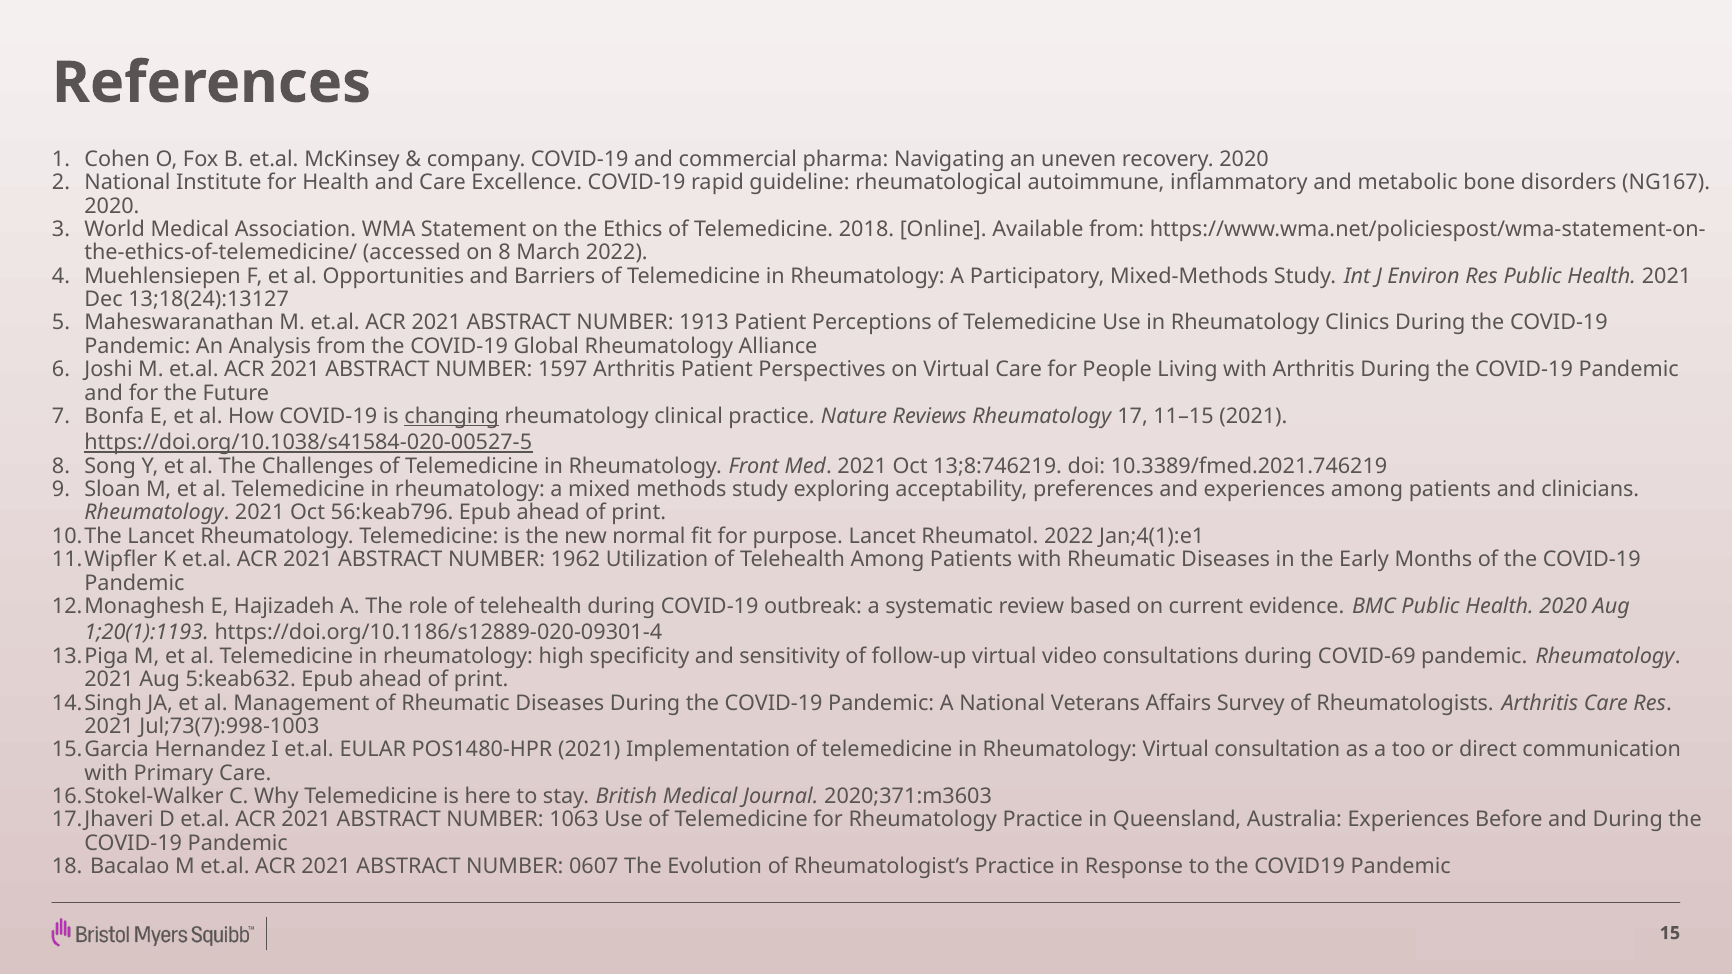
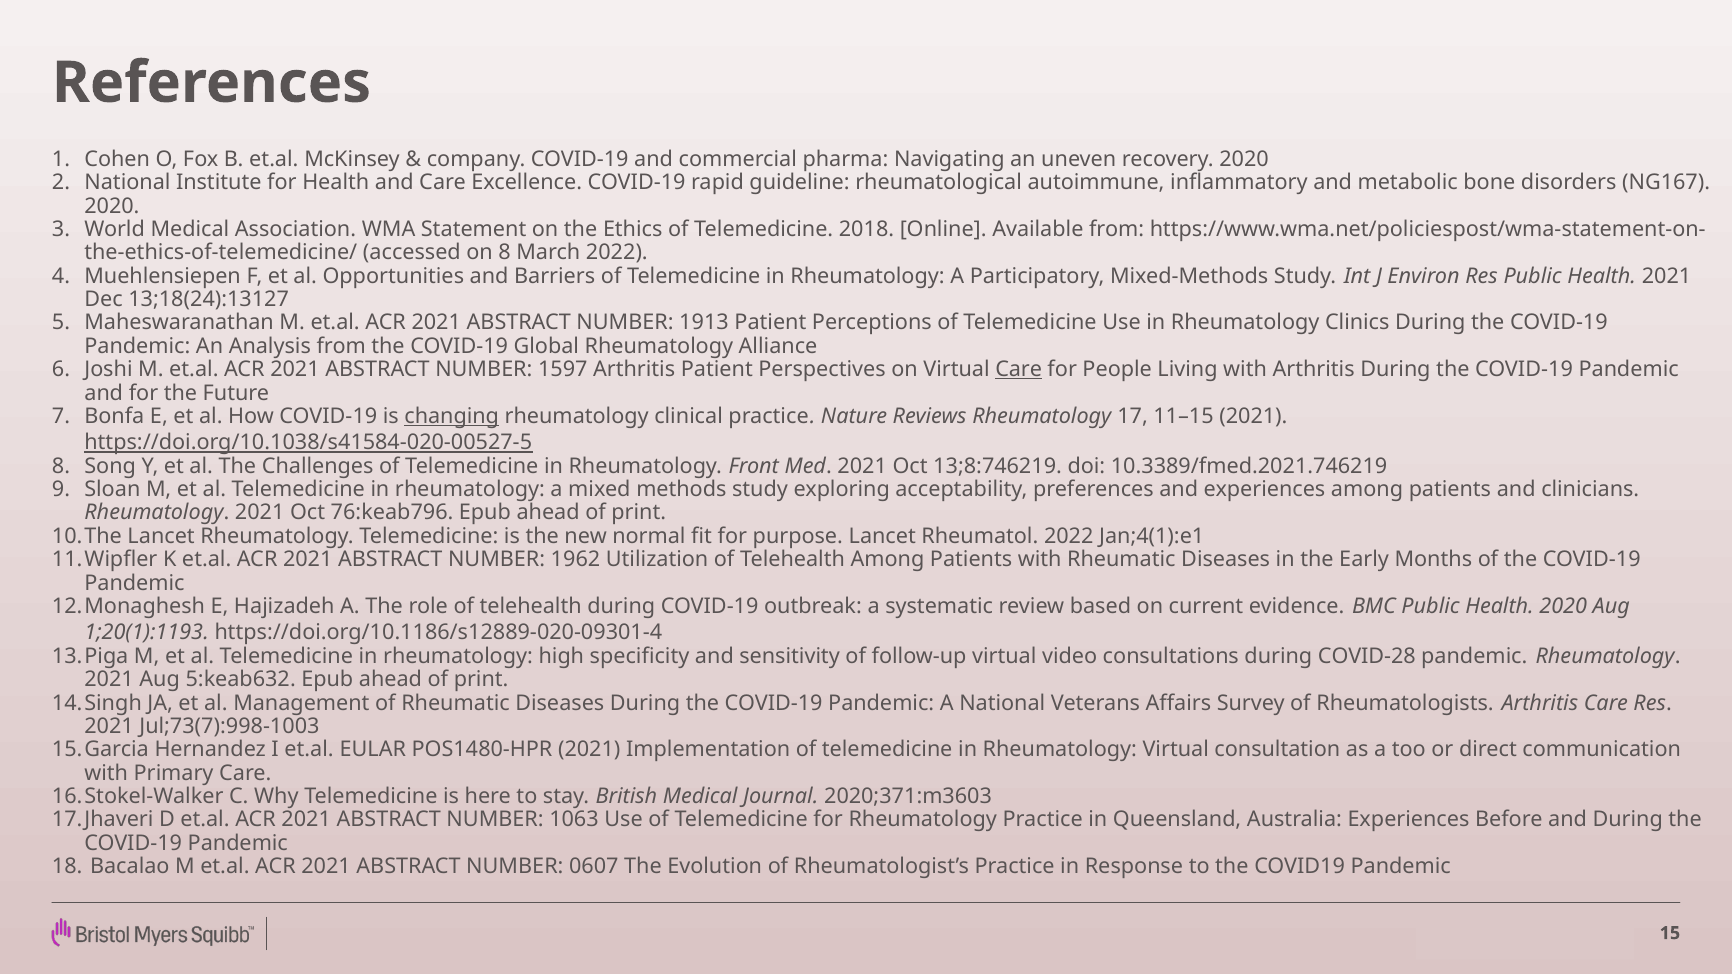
Care at (1019, 370) underline: none -> present
56:keab796: 56:keab796 -> 76:keab796
COVID-69: COVID-69 -> COVID-28
